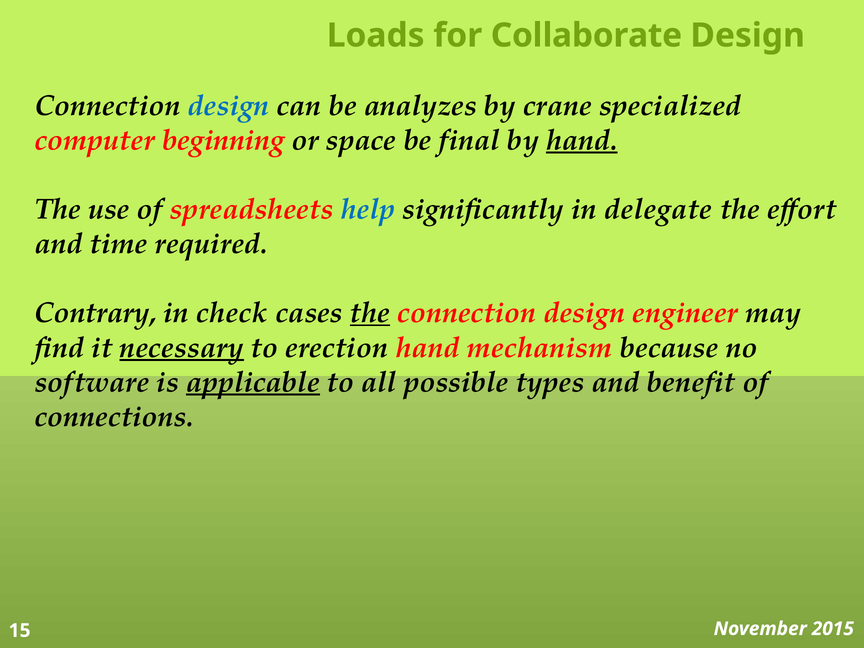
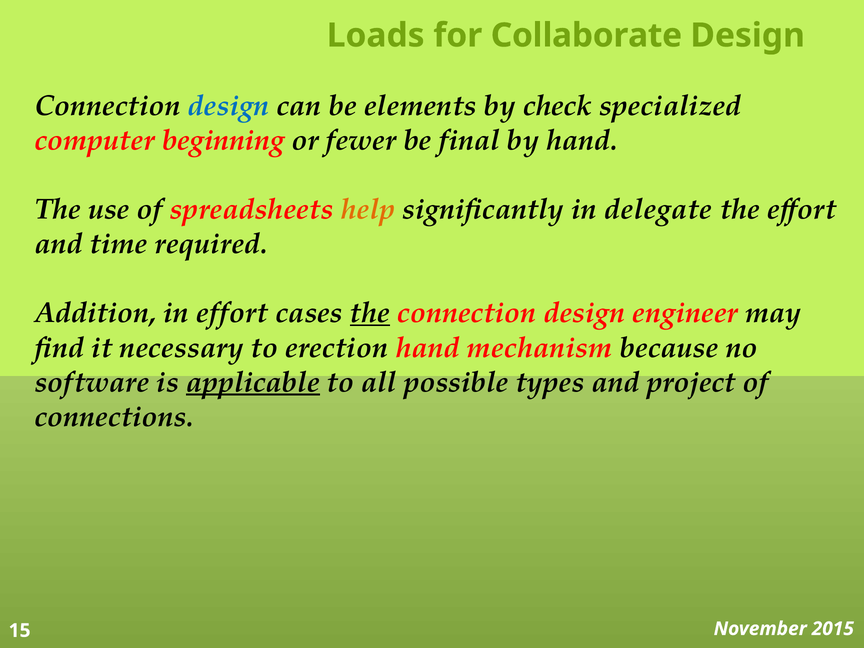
analyzes: analyzes -> elements
crane: crane -> check
space: space -> fewer
hand at (582, 140) underline: present -> none
help colour: blue -> orange
Contrary: Contrary -> Addition
in check: check -> effort
necessary underline: present -> none
benefit: benefit -> project
